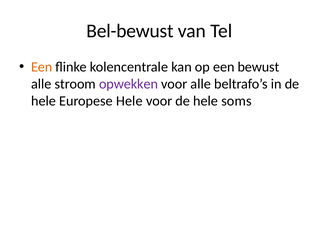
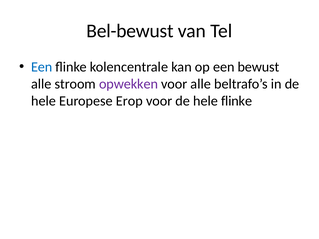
Een at (42, 67) colour: orange -> blue
Europese Hele: Hele -> Erop
hele soms: soms -> flinke
